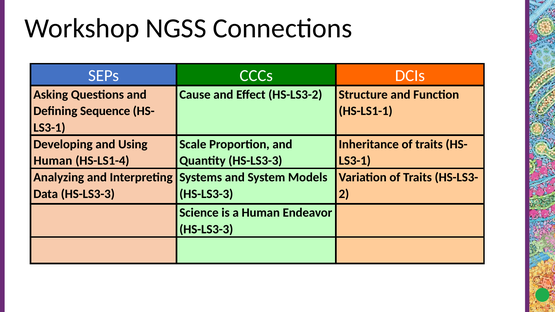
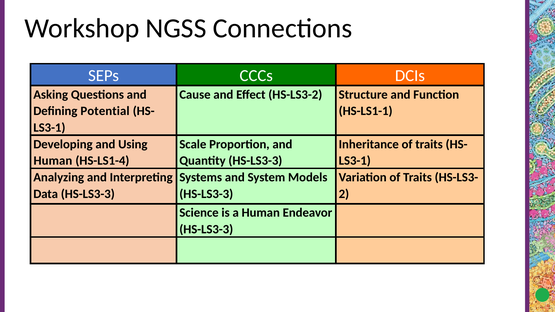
Sequence: Sequence -> Potential
